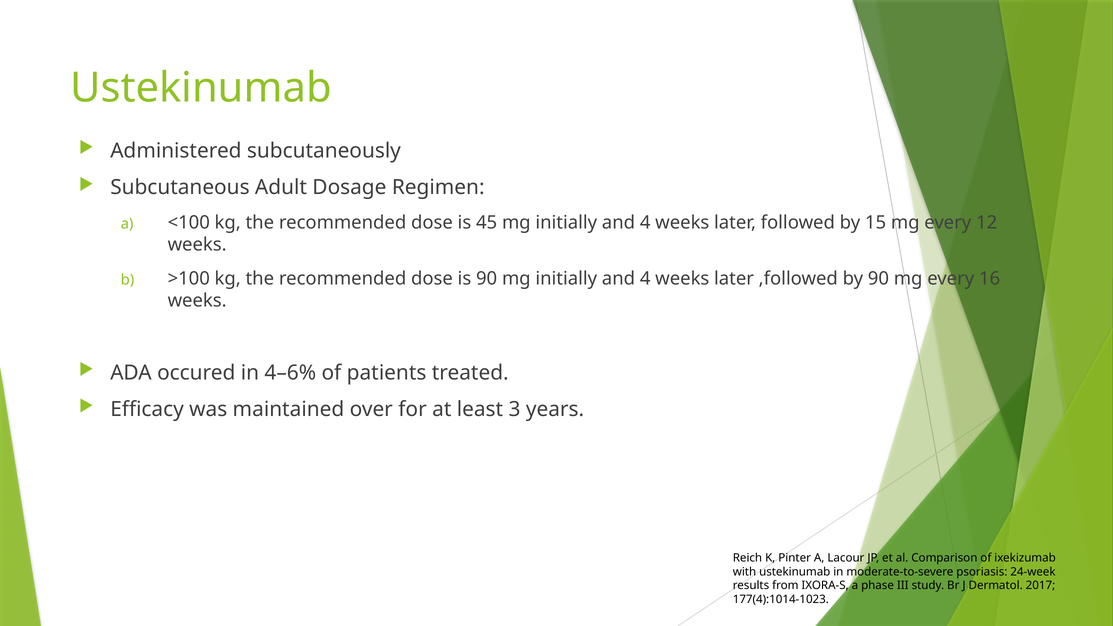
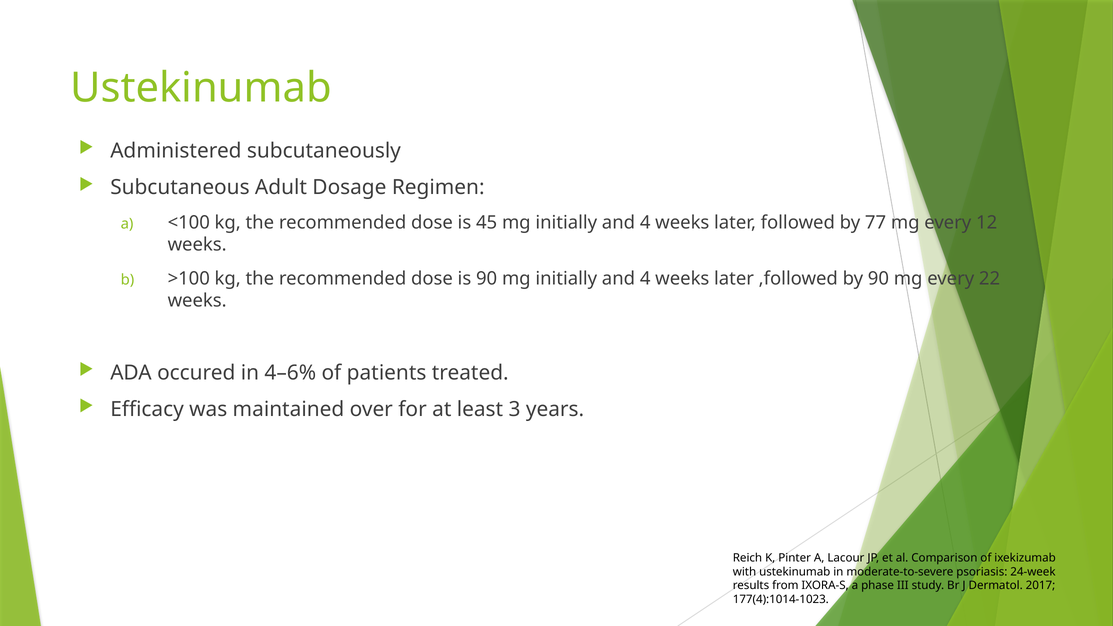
15: 15 -> 77
16: 16 -> 22
